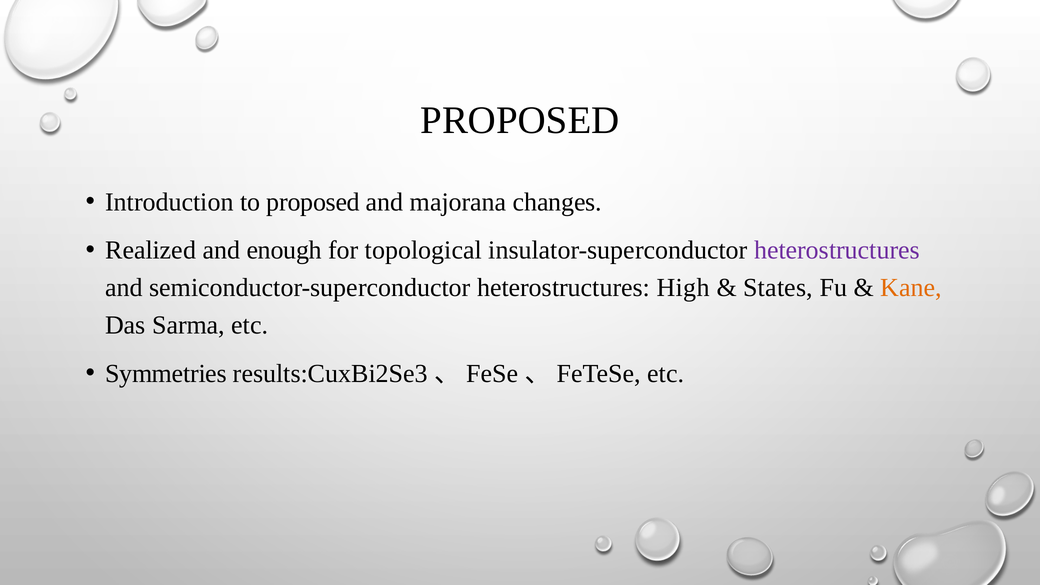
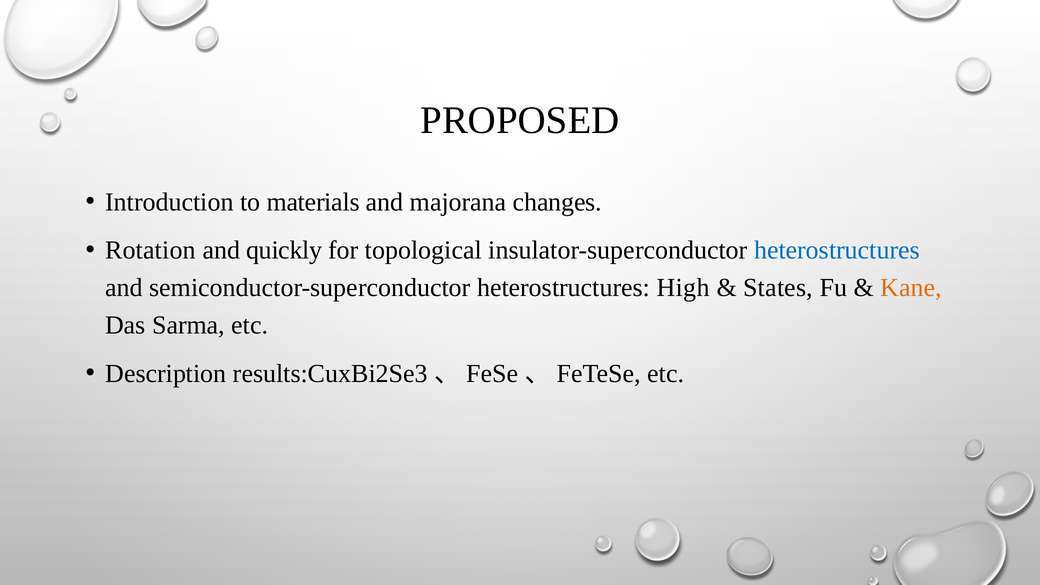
to proposed: proposed -> materials
Realized: Realized -> Rotation
enough: enough -> quickly
heterostructures at (837, 250) colour: purple -> blue
Symmetries: Symmetries -> Description
